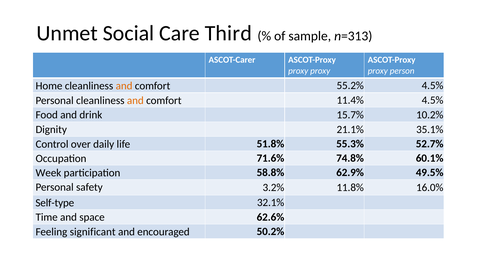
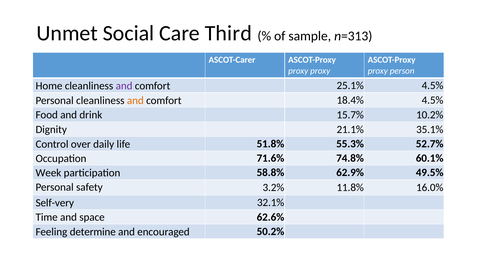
and at (124, 86) colour: orange -> purple
55.2%: 55.2% -> 25.1%
11.4%: 11.4% -> 18.4%
Self-type: Self-type -> Self-very
significant: significant -> determine
